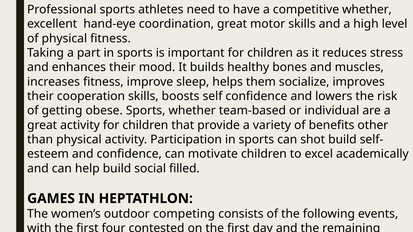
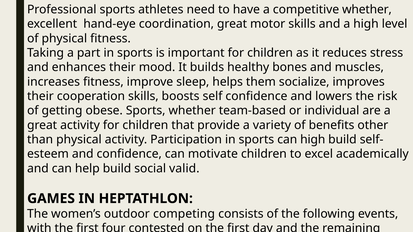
can shot: shot -> high
filled: filled -> valid
